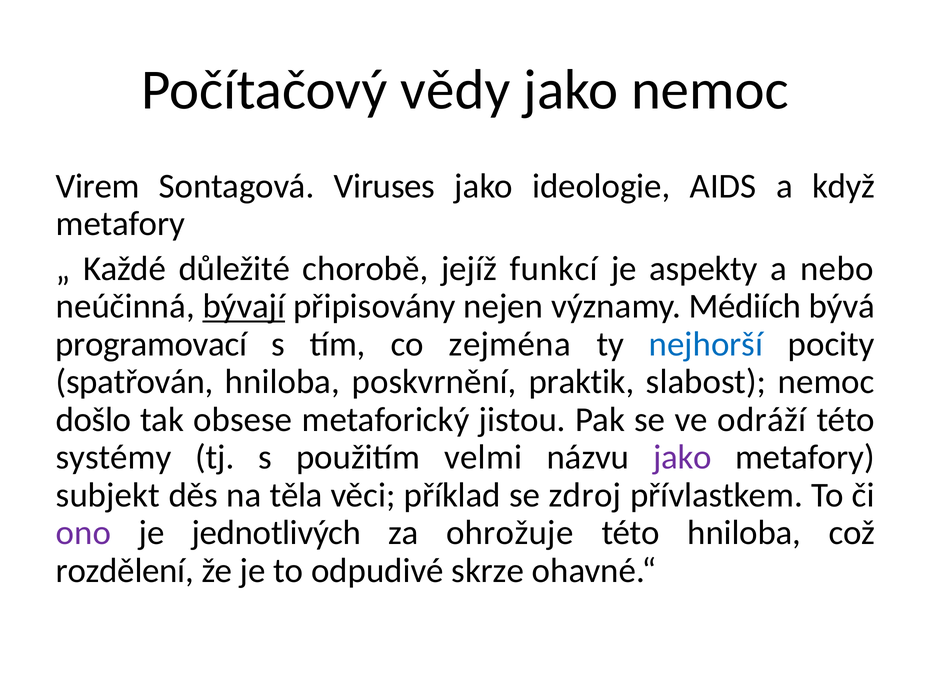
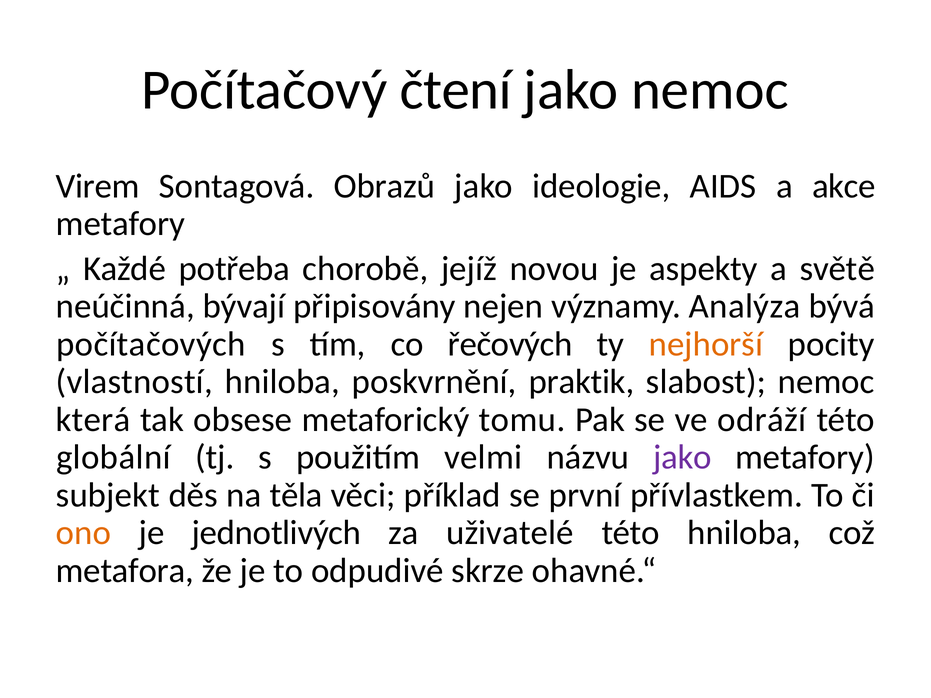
vědy: vědy -> čtení
Viruses: Viruses -> Obrazů
když: když -> akce
důležité: důležité -> potřeba
funkcí: funkcí -> novou
nebo: nebo -> světě
bývají underline: present -> none
Médiích: Médiích -> Analýza
programovací: programovací -> počítačových
zejména: zejména -> řečových
nejhorší colour: blue -> orange
spatřován: spatřován -> vlastností
došlo: došlo -> která
jistou: jistou -> tomu
systémy: systémy -> globální
zdroj: zdroj -> první
ono colour: purple -> orange
ohrožuje: ohrožuje -> uživatelé
rozdělení: rozdělení -> metafora
